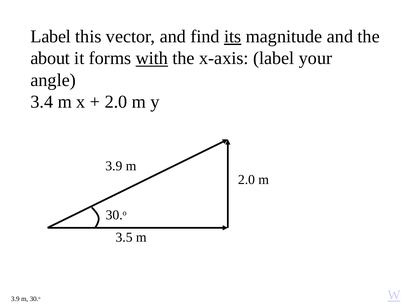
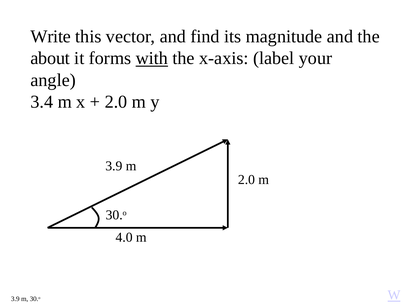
Label at (51, 37): Label -> Write
its underline: present -> none
3.5: 3.5 -> 4.0
